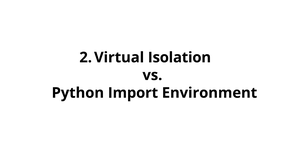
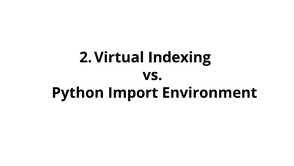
Isolation: Isolation -> Indexing
